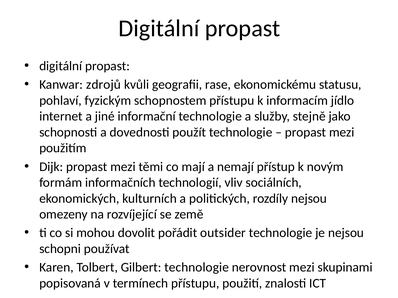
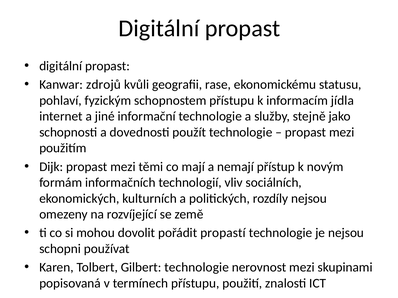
jídlo: jídlo -> jídla
outsider: outsider -> propastí
